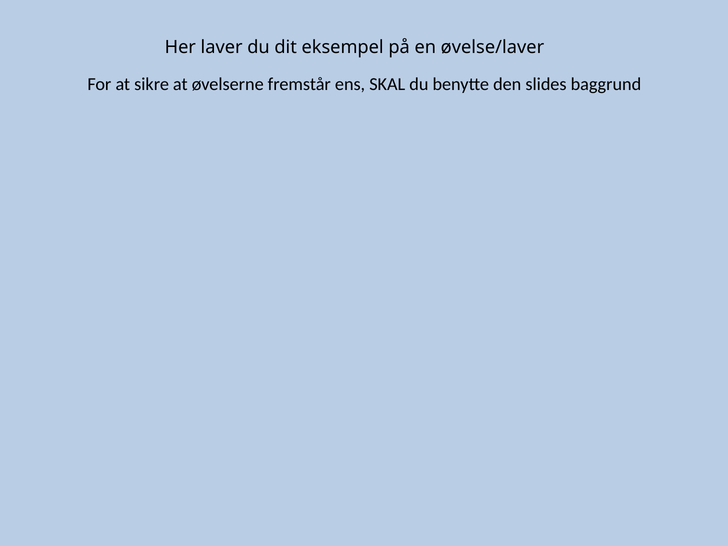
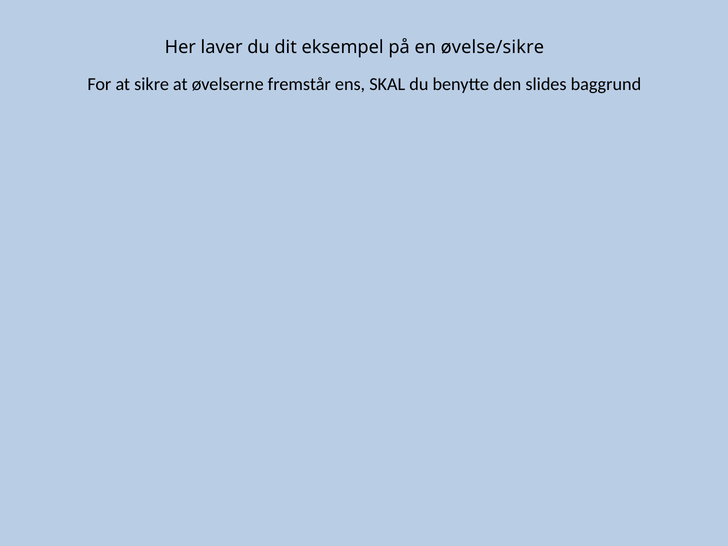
øvelse/laver: øvelse/laver -> øvelse/sikre
